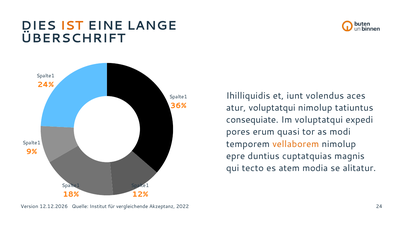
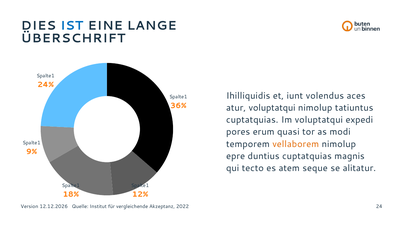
IST colour: orange -> blue
consequiate at (252, 120): consequiate -> cuptatquias
modia: modia -> seque
